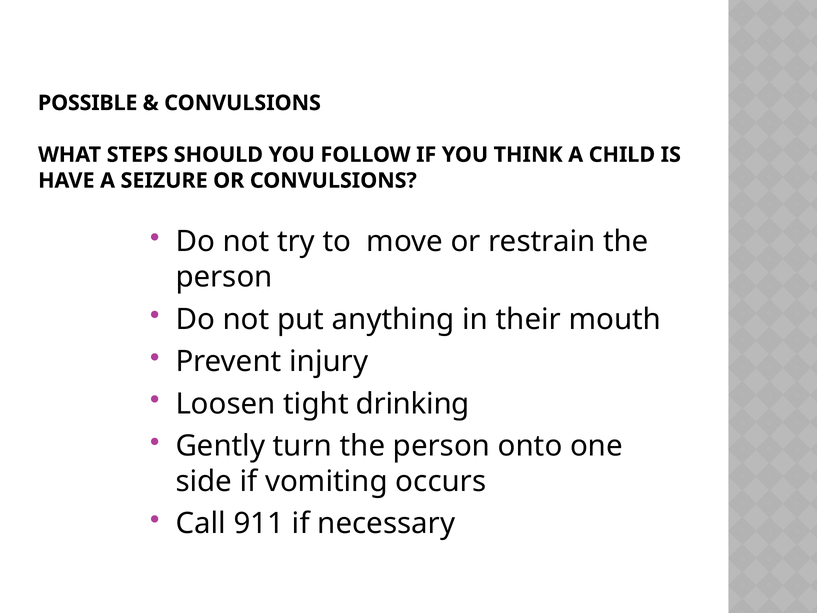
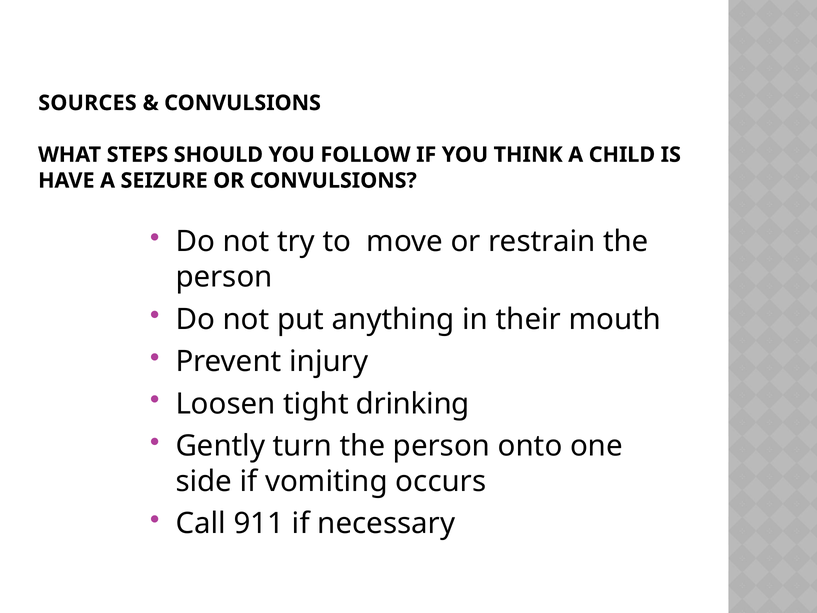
POSSIBLE: POSSIBLE -> SOURCES
